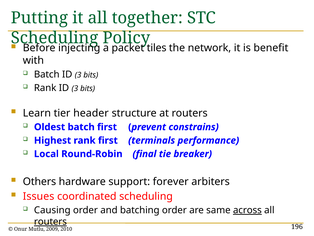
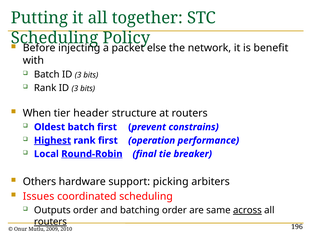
tiles: tiles -> else
Learn: Learn -> When
Highest underline: none -> present
terminals: terminals -> operation
Round-Robin underline: none -> present
forever: forever -> picking
Causing: Causing -> Outputs
